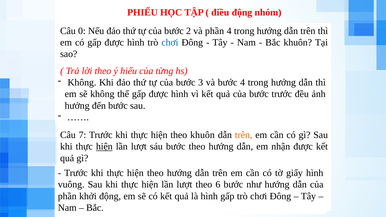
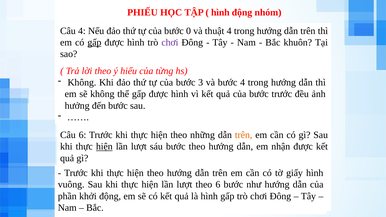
điều at (220, 12): điều -> hình
Câu 0: 0 -> 4
2: 2 -> 0
và phần: phần -> thuật
gấp at (94, 42) underline: none -> present
chơi at (170, 42) colour: blue -> purple
Câu 7: 7 -> 6
theo khuôn: khuôn -> những
